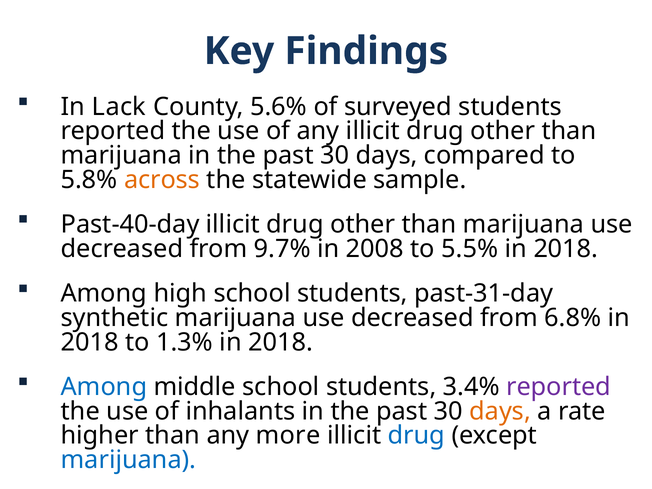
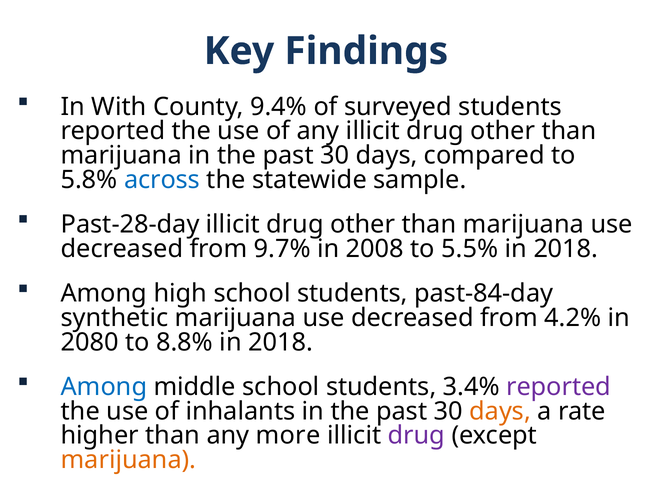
Lack: Lack -> With
5.6%: 5.6% -> 9.4%
across colour: orange -> blue
Past-40-day: Past-40-day -> Past-28-day
past-31-day: past-31-day -> past-84-day
6.8%: 6.8% -> 4.2%
2018 at (90, 342): 2018 -> 2080
1.3%: 1.3% -> 8.8%
drug at (416, 436) colour: blue -> purple
marijuana at (128, 460) colour: blue -> orange
